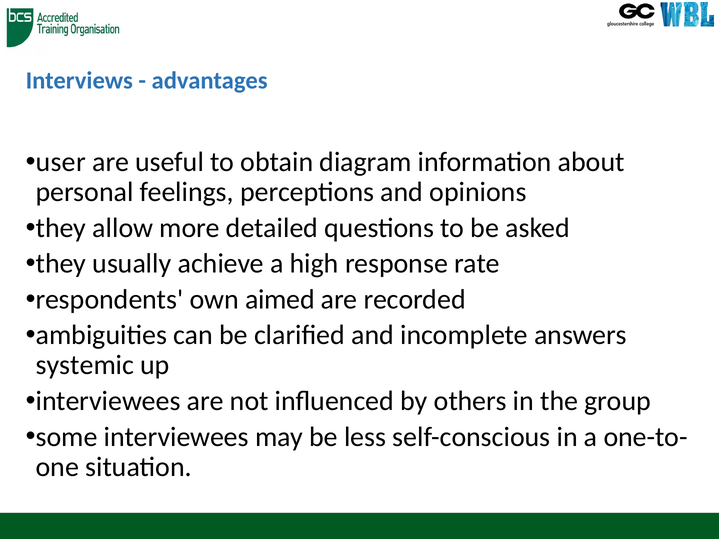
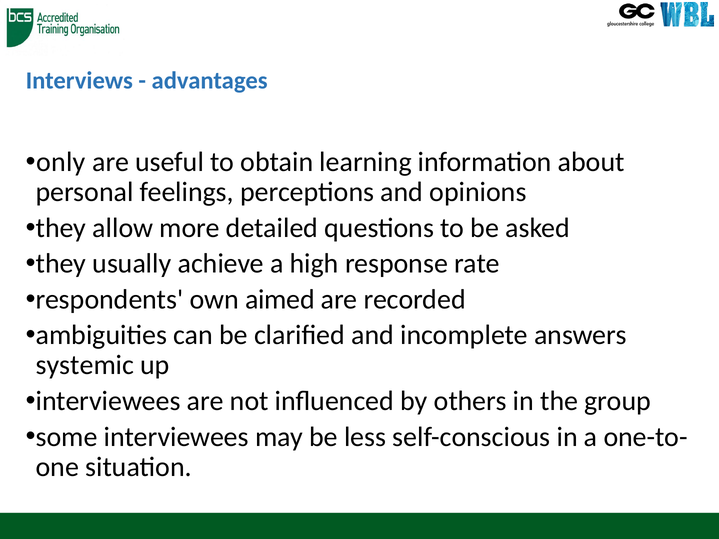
user: user -> only
diagram: diagram -> learning
